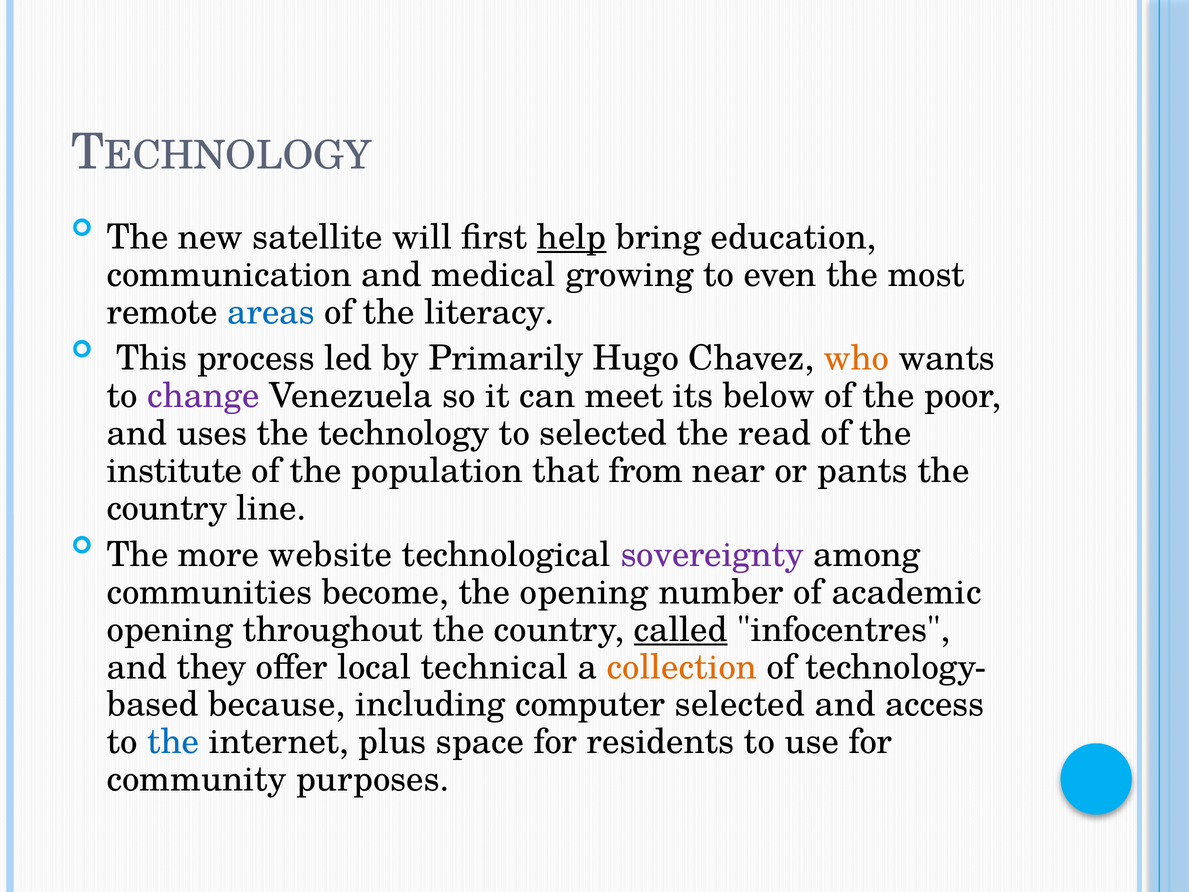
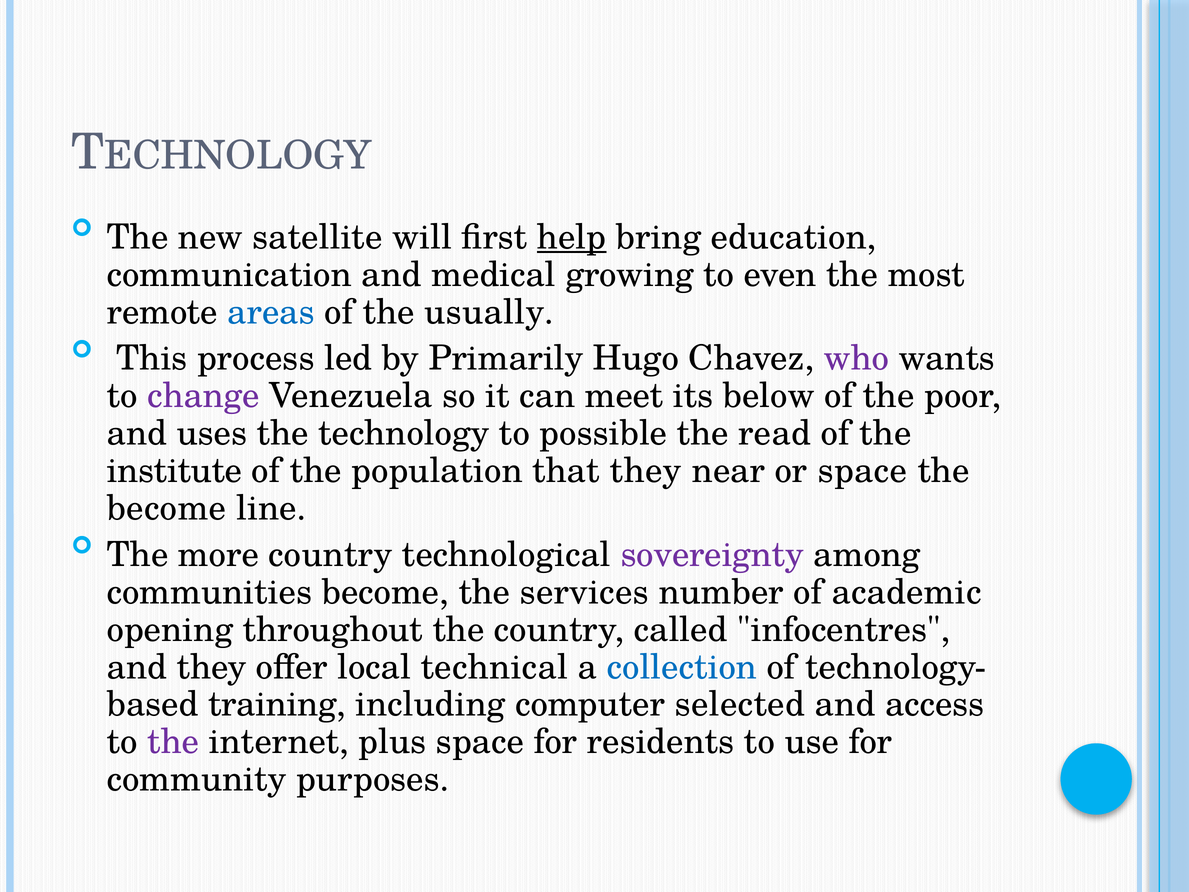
literacy: literacy -> usually
who colour: orange -> purple
to selected: selected -> possible
that from: from -> they
or pants: pants -> space
country at (167, 508): country -> become
more website: website -> country
the opening: opening -> services
called underline: present -> none
collection colour: orange -> blue
because: because -> training
the at (173, 742) colour: blue -> purple
